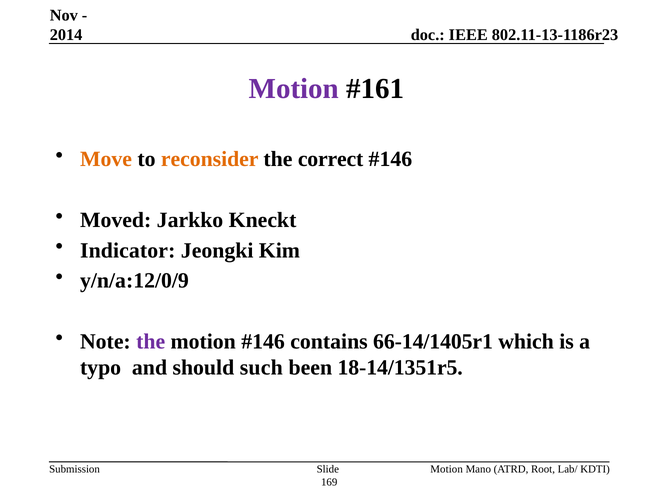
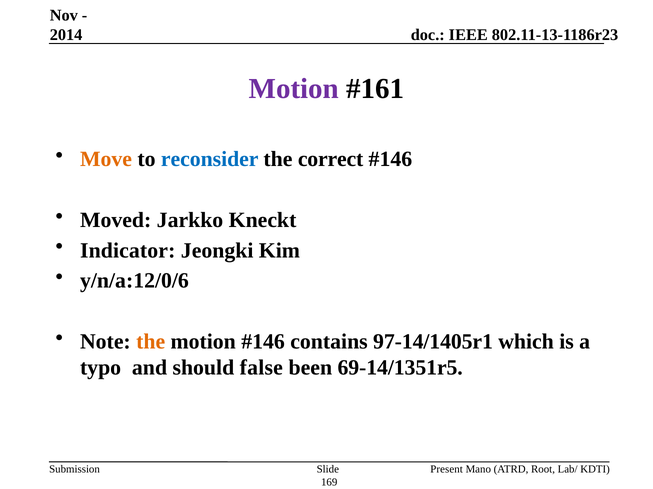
reconsider colour: orange -> blue
y/n/a:12/0/9: y/n/a:12/0/9 -> y/n/a:12/0/6
the at (151, 342) colour: purple -> orange
66-14/1405r1: 66-14/1405r1 -> 97-14/1405r1
such: such -> false
18-14/1351r5: 18-14/1351r5 -> 69-14/1351r5
Motion at (447, 470): Motion -> Present
